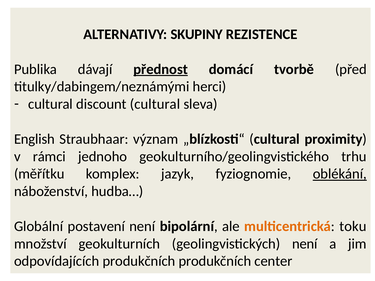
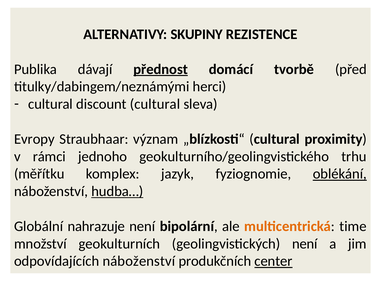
English: English -> Evropy
hudba… underline: none -> present
postavení: postavení -> nahrazuje
toku: toku -> time
odpovídajících produkčních: produkčních -> náboženství
center underline: none -> present
